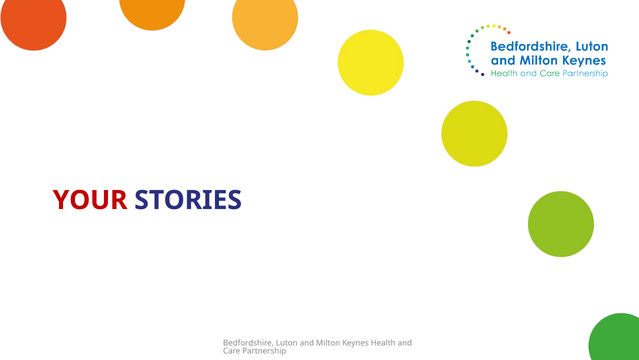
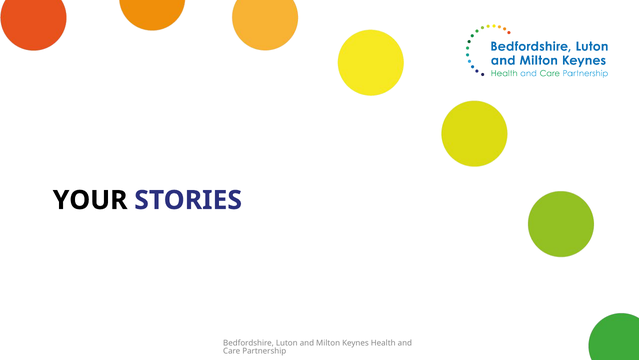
YOUR colour: red -> black
